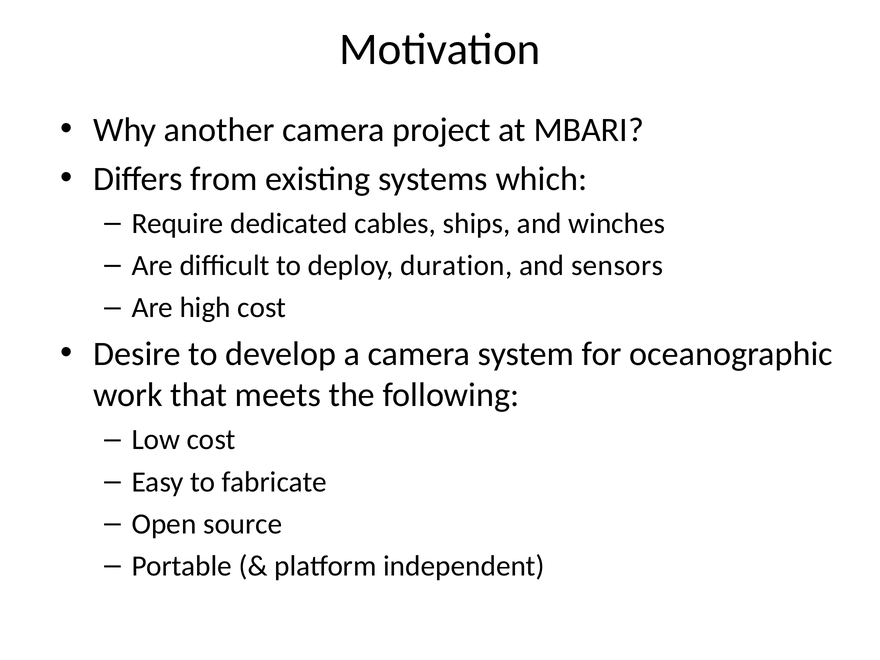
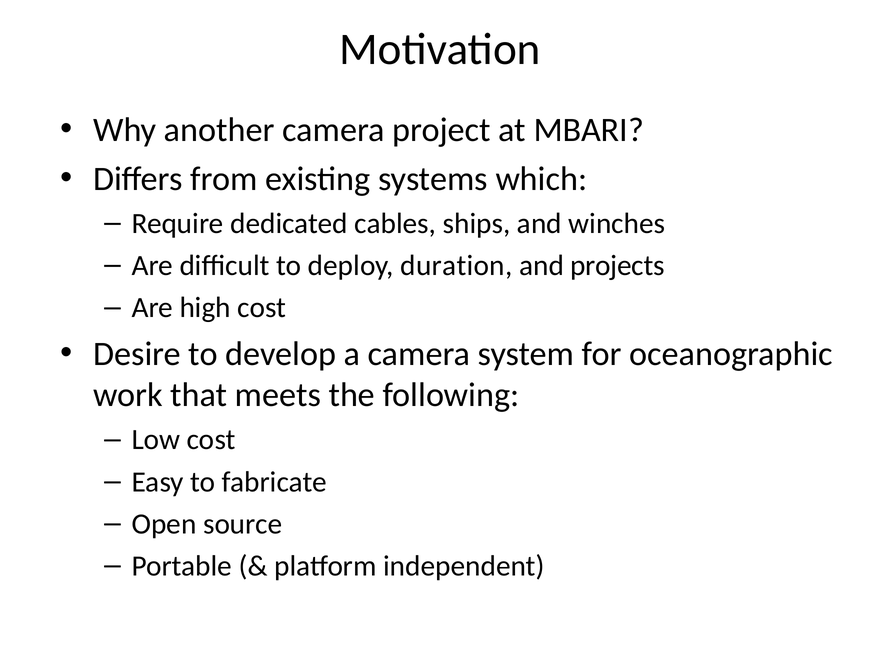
sensors: sensors -> projects
